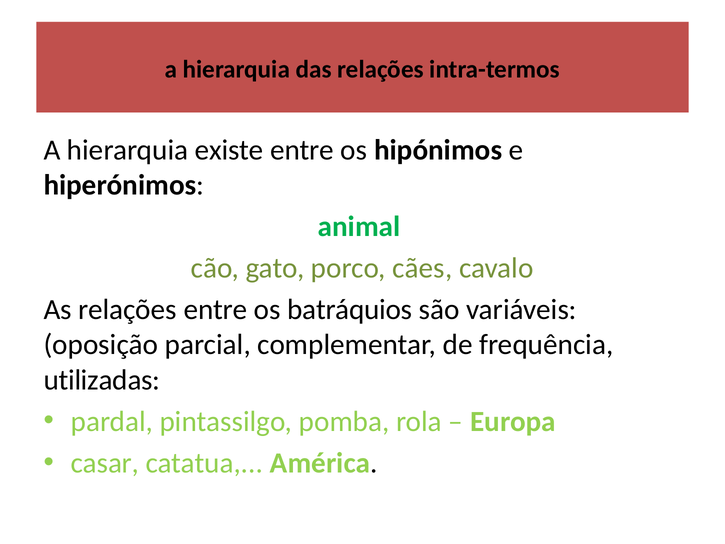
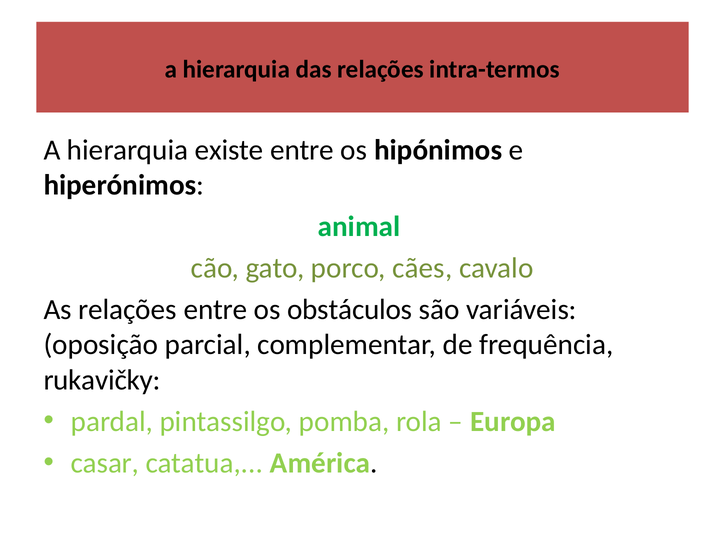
batráquios: batráquios -> obstáculos
utilizadas: utilizadas -> rukavičky
